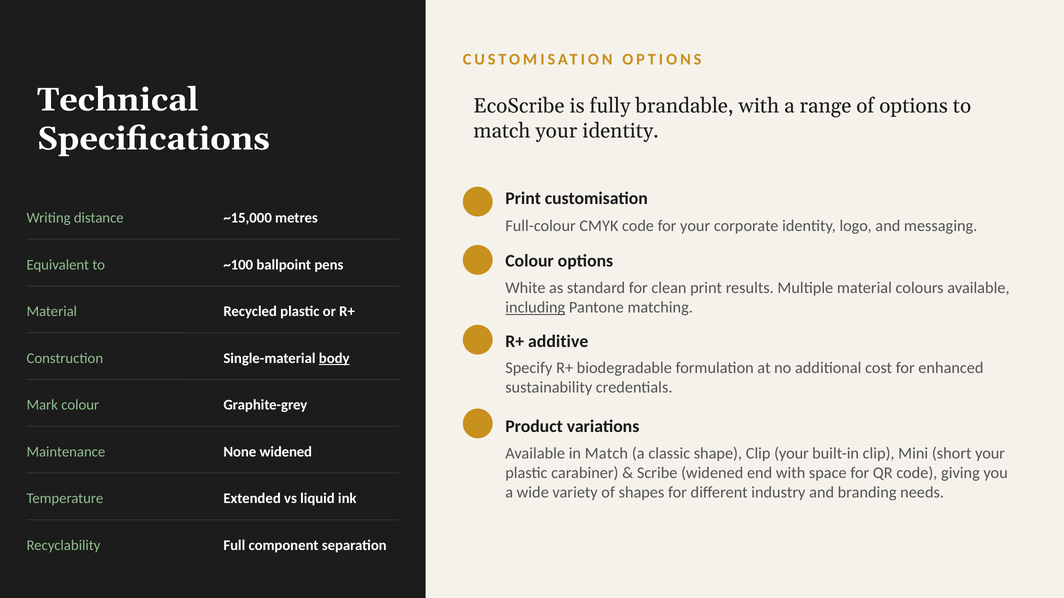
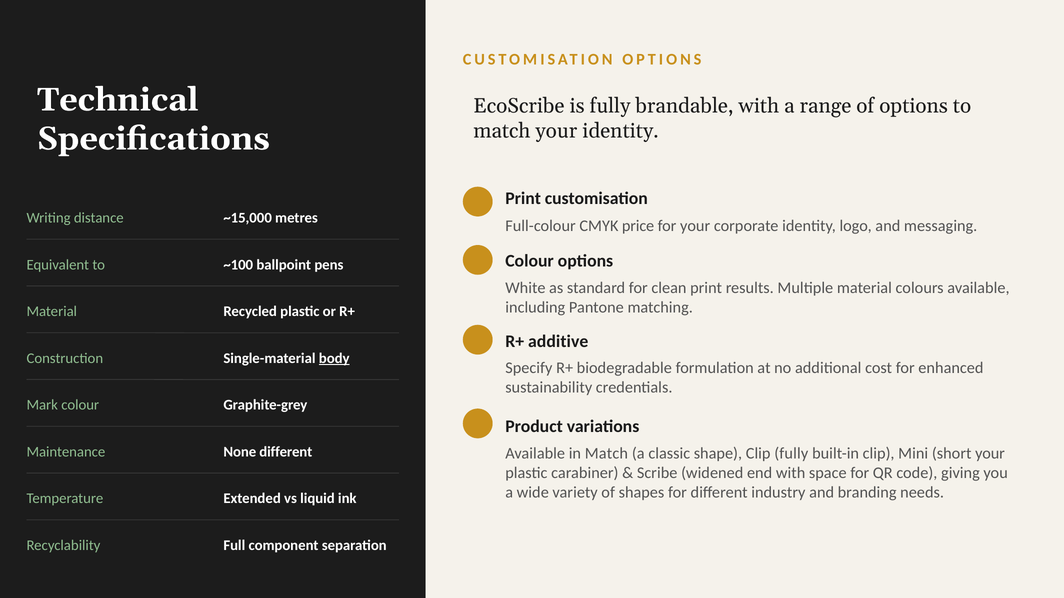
CMYK code: code -> price
including underline: present -> none
None widened: widened -> different
Clip your: your -> fully
